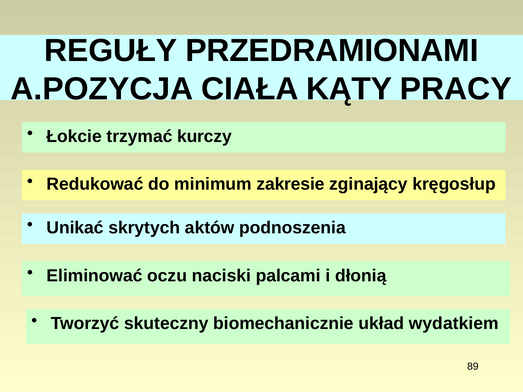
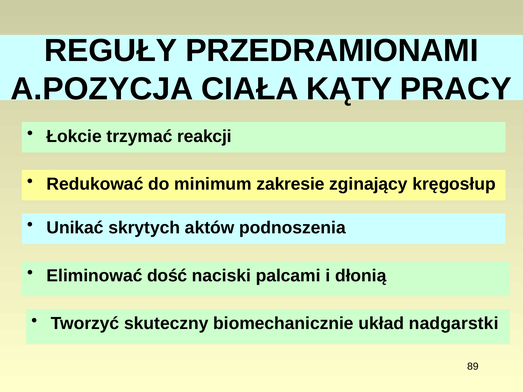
kurczy: kurczy -> reakcji
oczu: oczu -> dość
wydatkiem: wydatkiem -> nadgarstki
